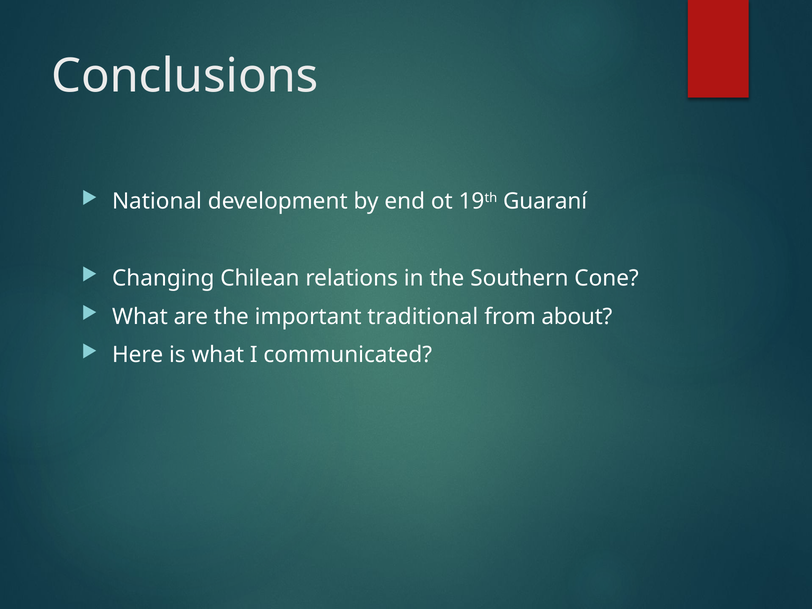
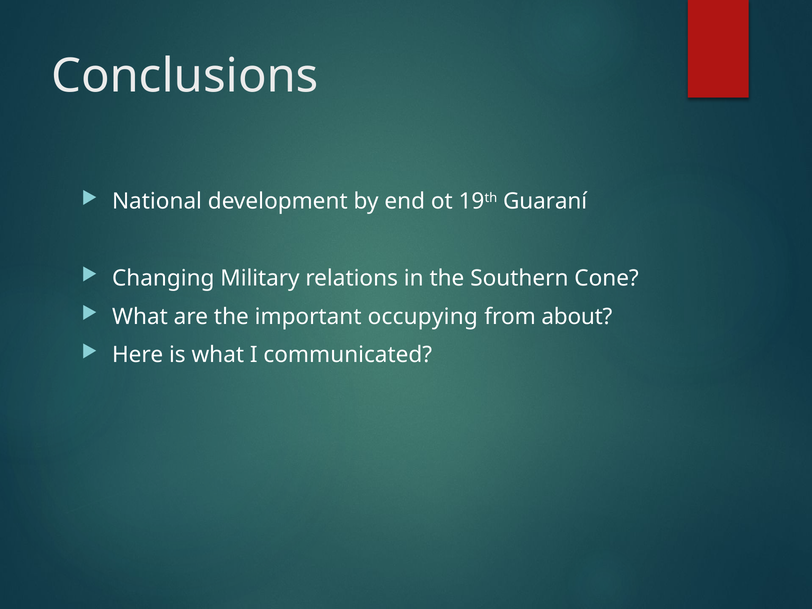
Chilean: Chilean -> Military
traditional: traditional -> occupying
